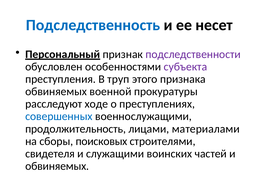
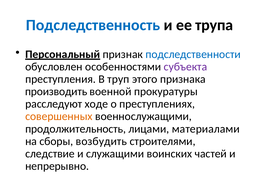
несет: несет -> трупа
подследственности colour: purple -> blue
обвиняемых at (56, 92): обвиняемых -> производить
совершенных colour: blue -> orange
поисковых: поисковых -> возбудить
свидетеля: свидетеля -> следствие
обвиняемых at (57, 166): обвиняемых -> непрерывно
